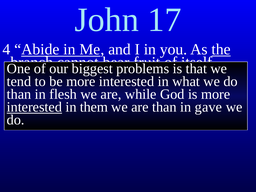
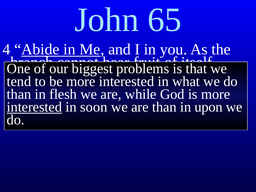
17: 17 -> 65
the at (221, 49) underline: present -> none
them: them -> soon
gave: gave -> upon
